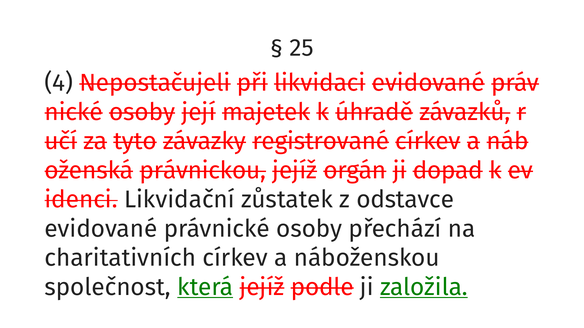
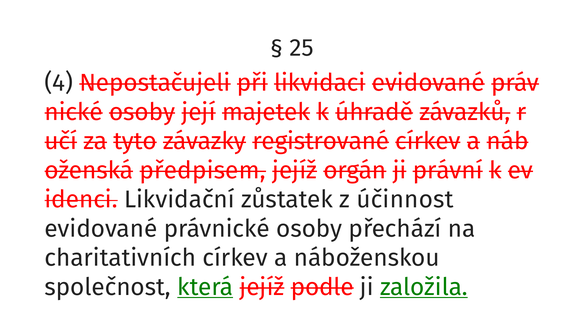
právnickou: právnickou -> předpisem
dopad: dopad -> právní
odstavce: odstavce -> účinnost
